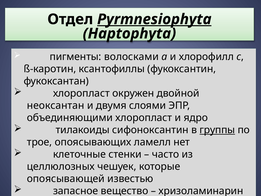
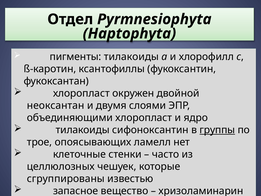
Pyrmnesiophyta underline: present -> none
пигменты волосками: волосками -> тилакоиды
опоясывающей: опоясывающей -> сгруппированы
